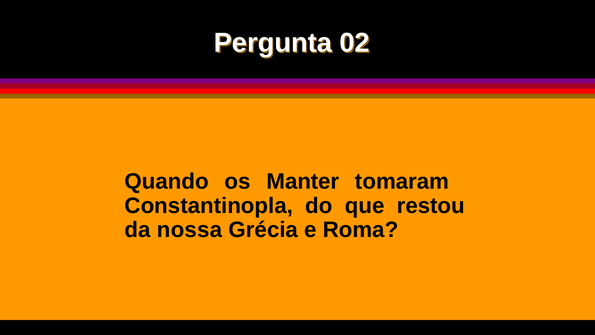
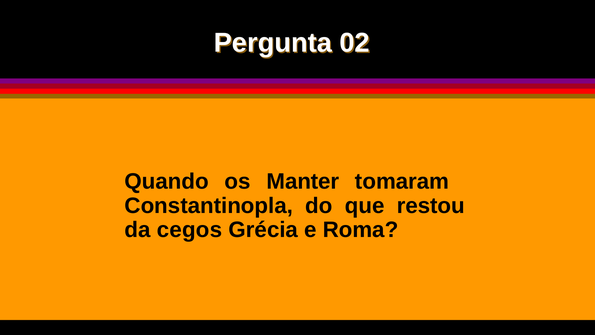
nossa: nossa -> cegos
